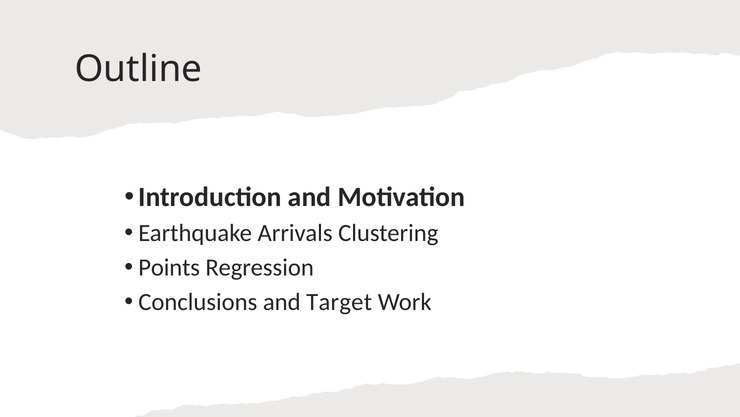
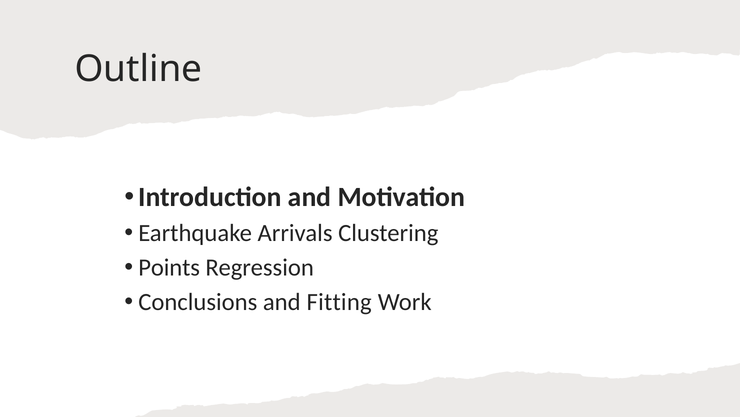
Target: Target -> Fitting
